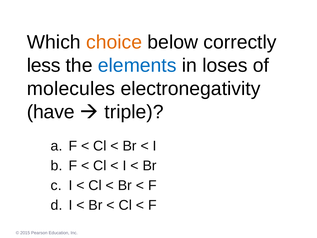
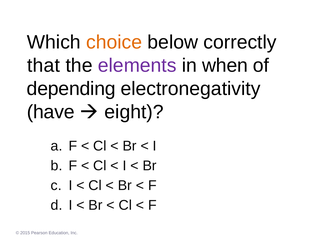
less: less -> that
elements colour: blue -> purple
loses: loses -> when
molecules: molecules -> depending
triple: triple -> eight
